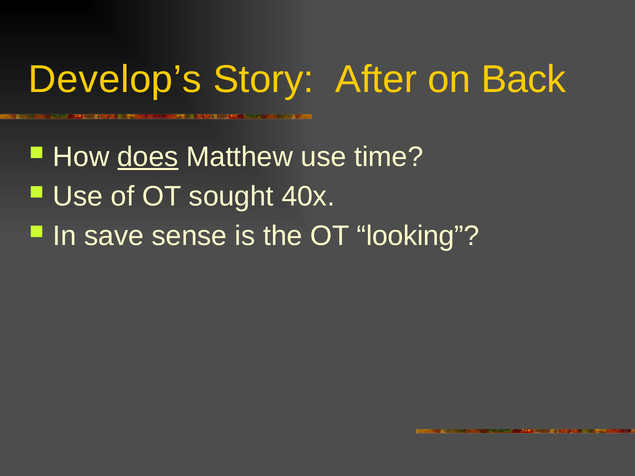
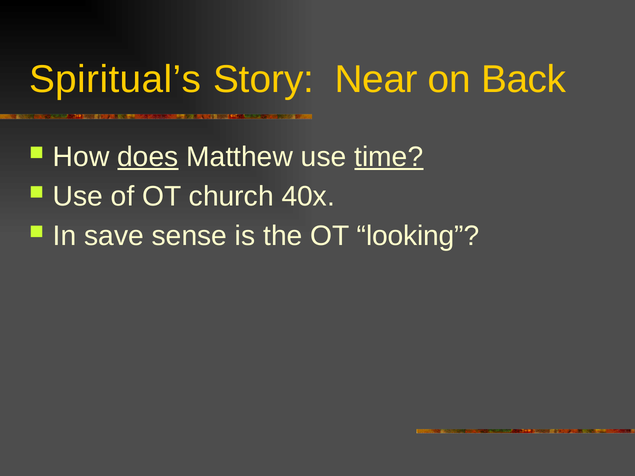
Develop’s: Develop’s -> Spiritual’s
After: After -> Near
time underline: none -> present
sought: sought -> church
